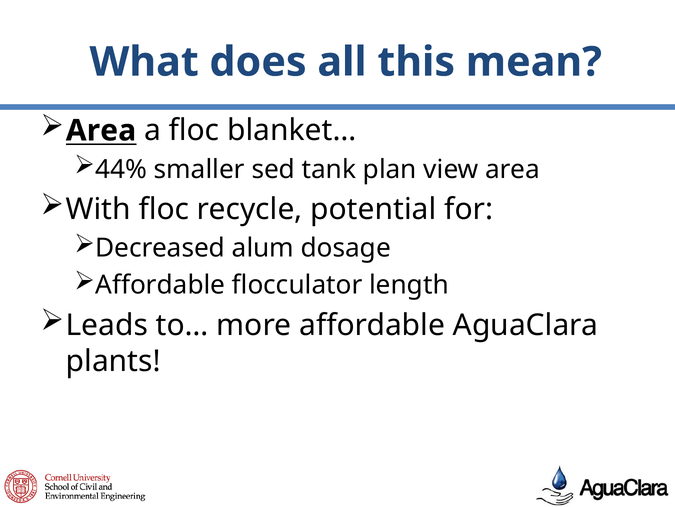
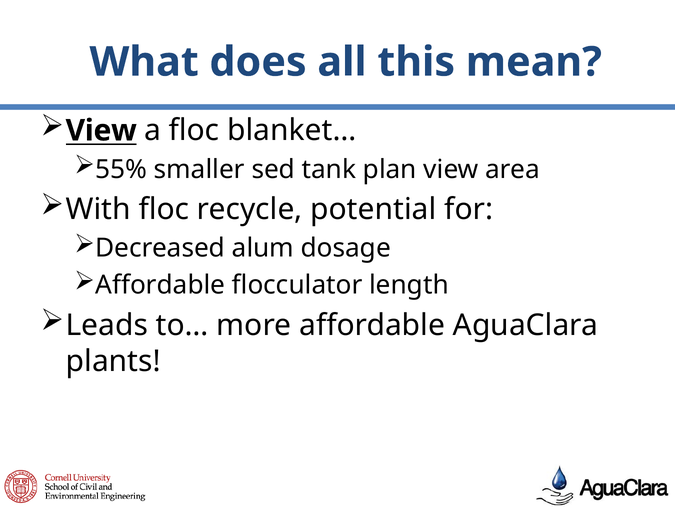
Area at (101, 130): Area -> View
44%: 44% -> 55%
